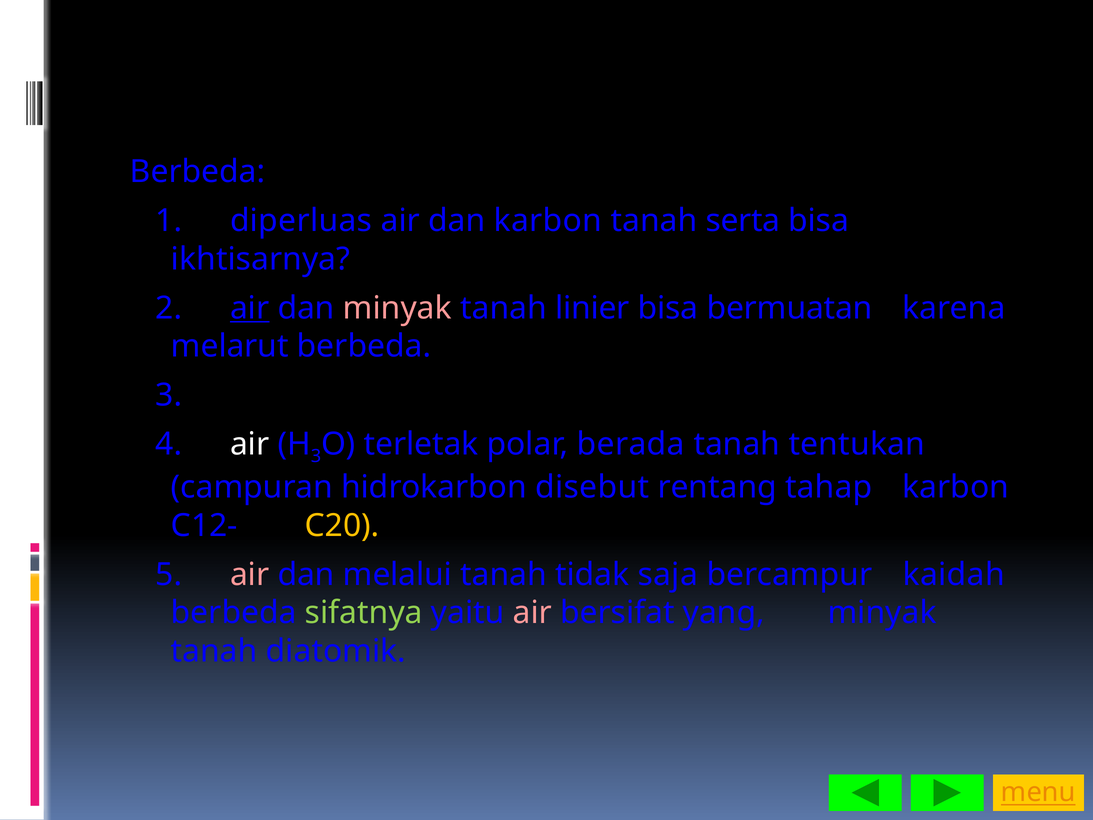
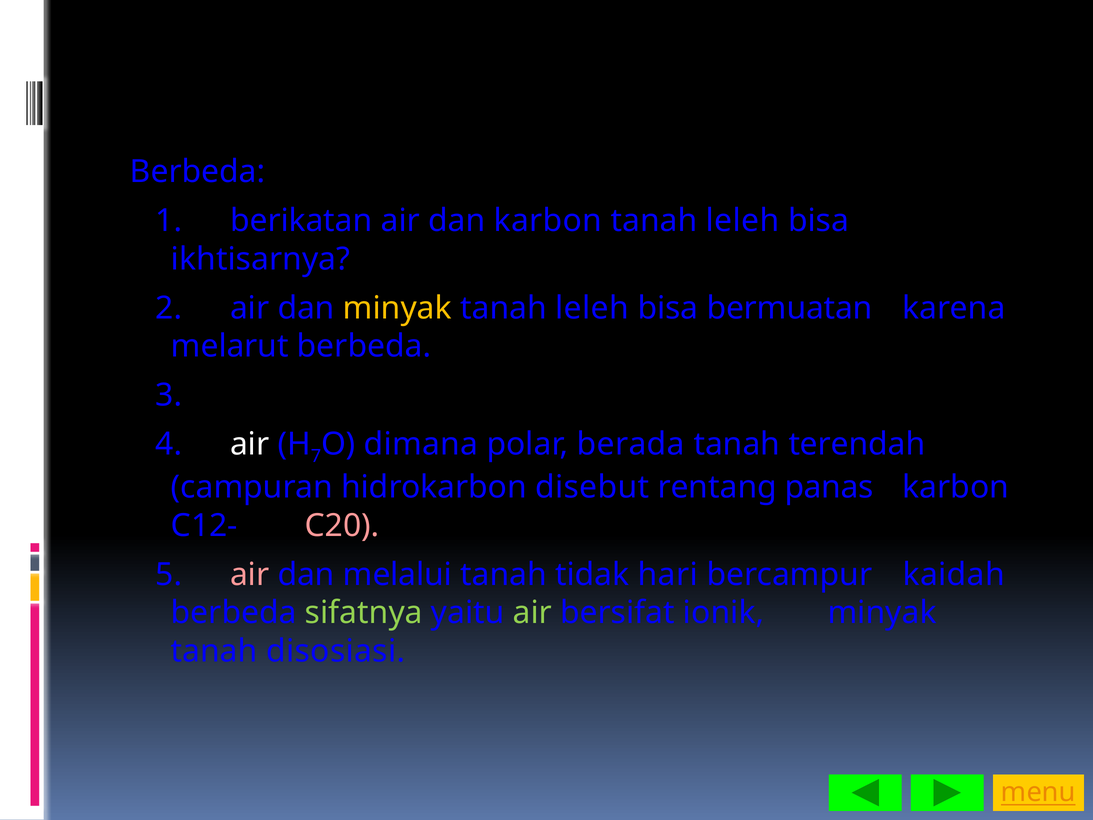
diperluas: diperluas -> berikatan
serta at (743, 221): serta -> leleh
air at (250, 308) underline: present -> none
minyak at (397, 308) colour: pink -> yellow
linier at (592, 308): linier -> leleh
3 at (316, 456): 3 -> 7
terletak: terletak -> dimana
tentukan: tentukan -> terendah
tahap: tahap -> panas
C20 colour: yellow -> pink
saja: saja -> hari
air at (532, 613) colour: pink -> light green
yang: yang -> ionik
diatomik: diatomik -> disosiasi
